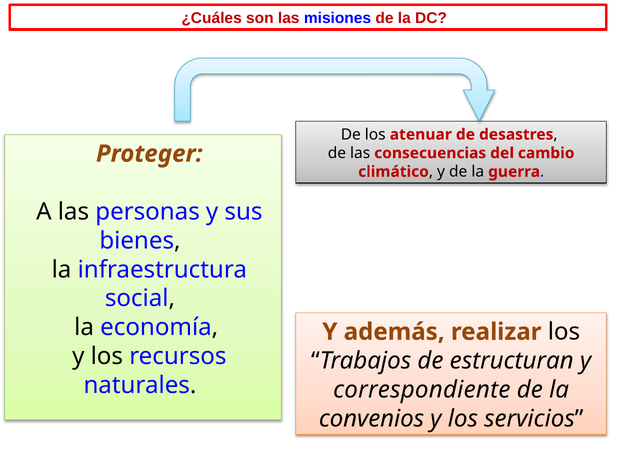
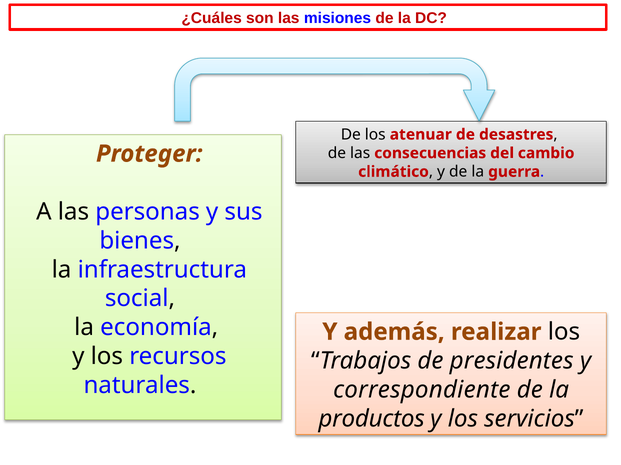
estructuran: estructuran -> presidentes
convenios: convenios -> productos
